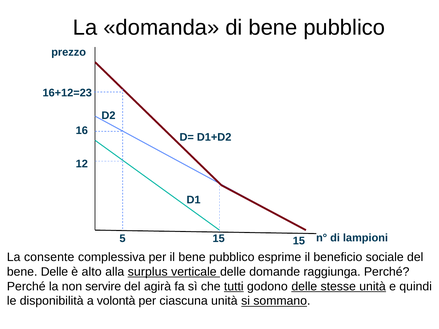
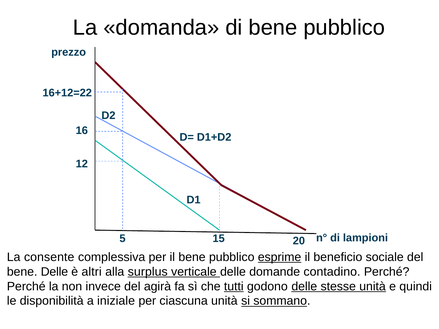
16+12=23: 16+12=23 -> 16+12=22
15 15: 15 -> 20
esprime underline: none -> present
alto: alto -> altri
raggiunga: raggiunga -> contadino
servire: servire -> invece
volontà: volontà -> iniziale
